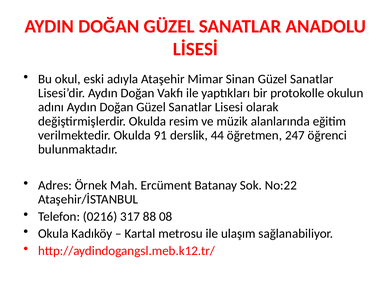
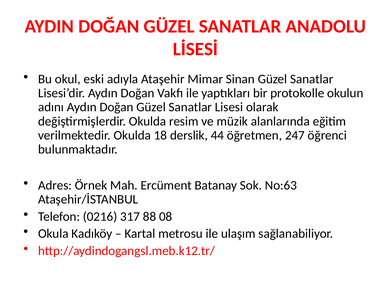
91: 91 -> 18
No:22: No:22 -> No:63
